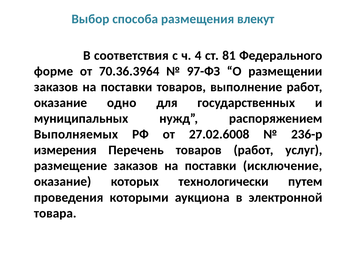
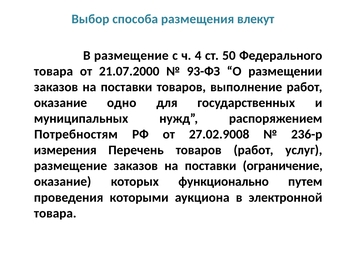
В соответствия: соответствия -> размещение
81: 81 -> 50
форме at (54, 71): форме -> товара
70.36.3964: 70.36.3964 -> 21.07.2000
97-ФЗ: 97-ФЗ -> 93-ФЗ
Выполняемых: Выполняемых -> Потребностям
27.02.6008: 27.02.6008 -> 27.02.9008
исключение: исключение -> ограничение
технологически: технологически -> функционально
